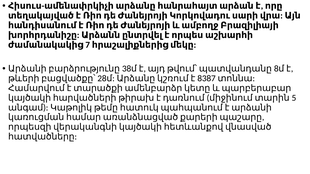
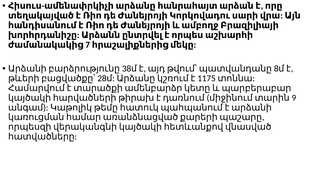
8387: 8387 -> 1175
5: 5 -> 9
